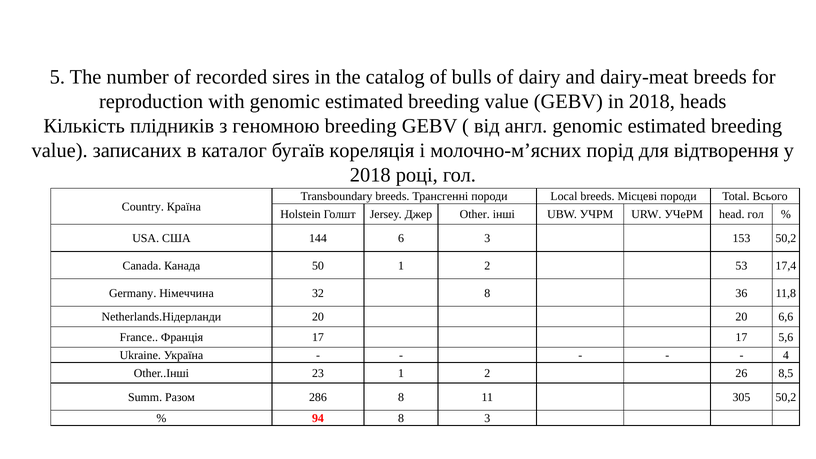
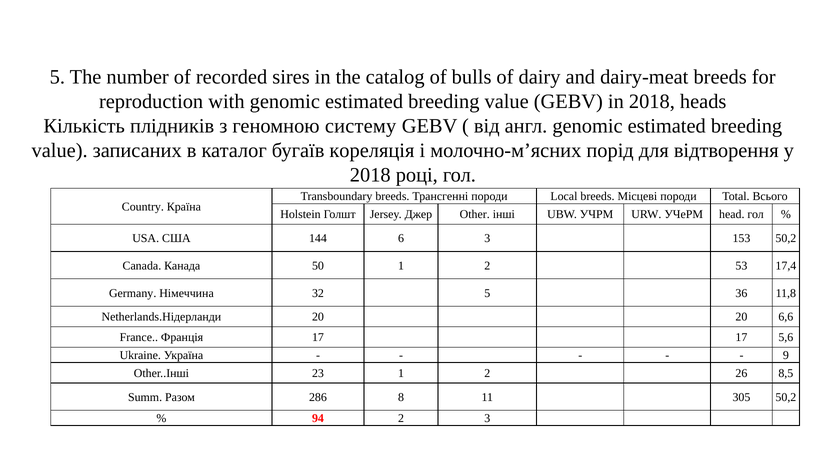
геномною breeding: breeding -> систему
32 8: 8 -> 5
4: 4 -> 9
94 8: 8 -> 2
